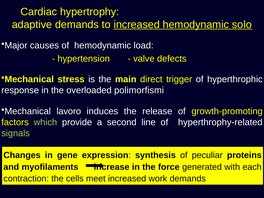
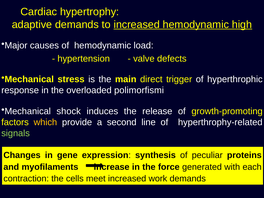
solo: solo -> high
lavoro: lavoro -> shock
which colour: light green -> yellow
